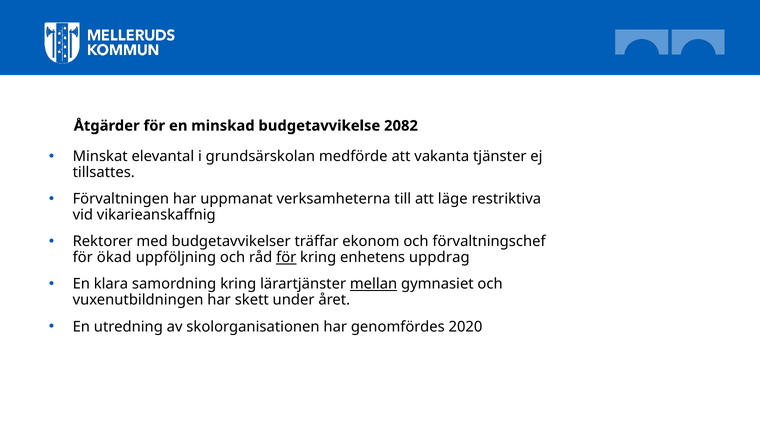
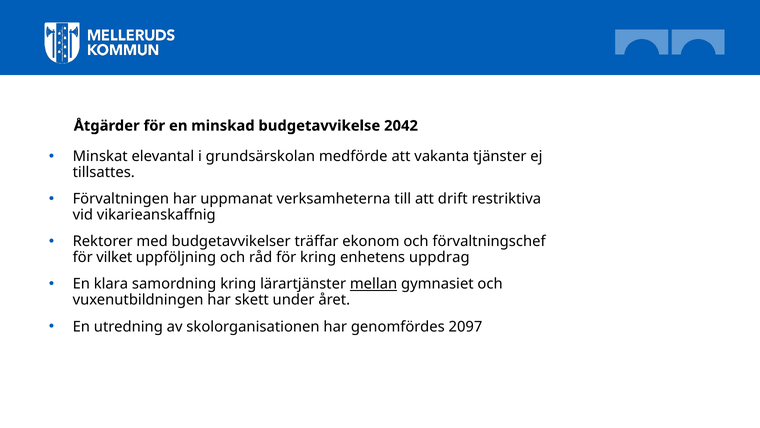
2082: 2082 -> 2042
läge: läge -> drift
ökad: ökad -> vilket
för at (286, 257) underline: present -> none
2020: 2020 -> 2097
